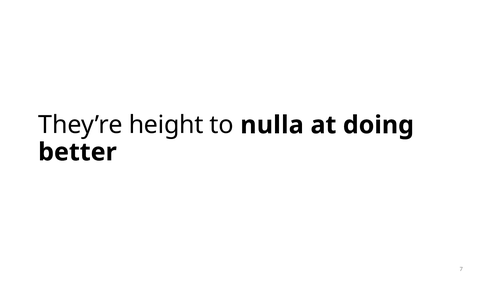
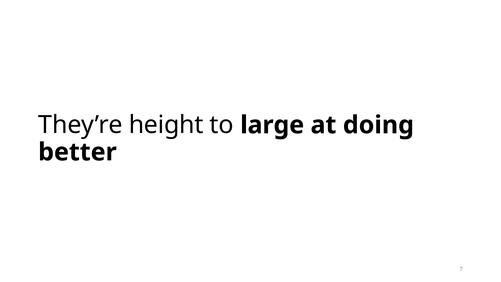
nulla: nulla -> large
